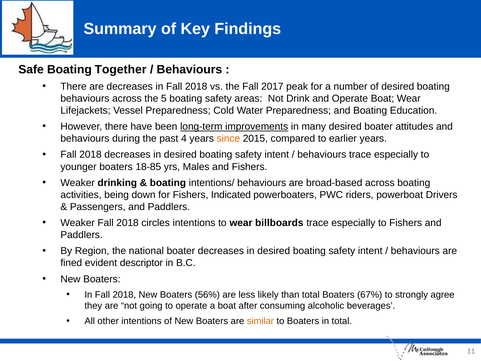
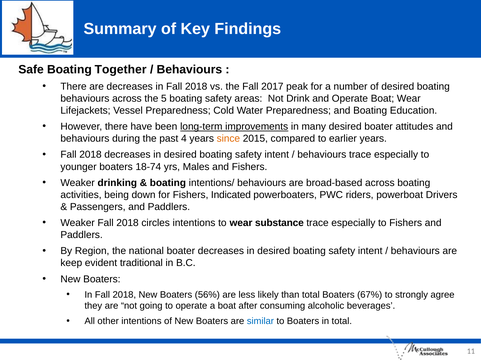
18-85: 18-85 -> 18-74
billboards: billboards -> substance
fined: fined -> keep
descriptor: descriptor -> traditional
similar colour: orange -> blue
